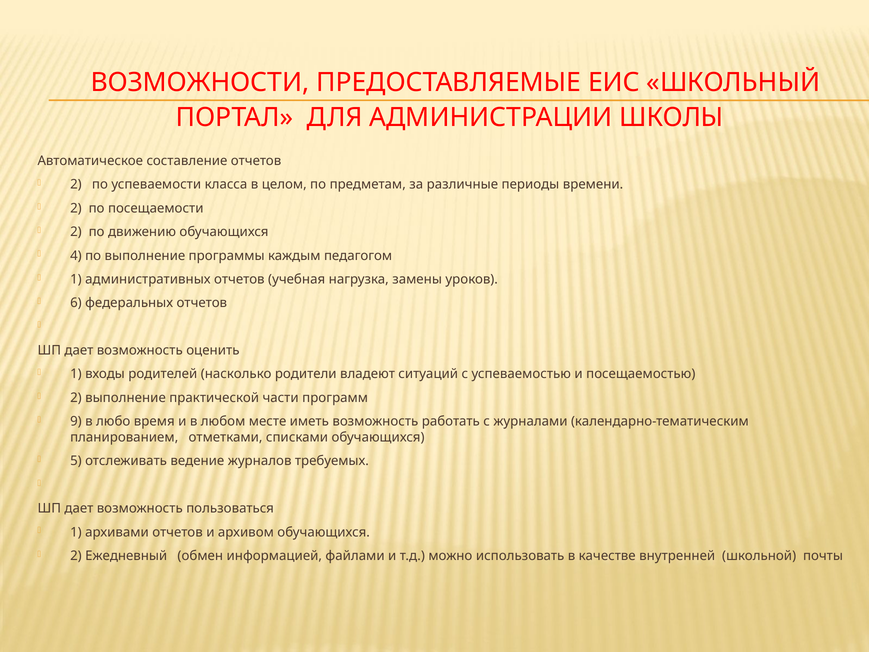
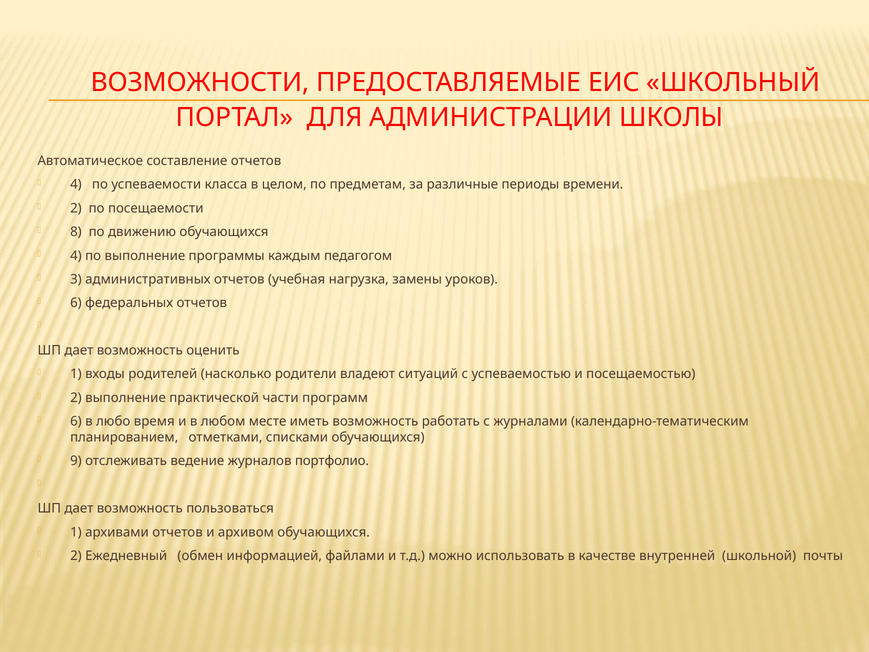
2 at (76, 185): 2 -> 4
2 at (76, 232): 2 -> 8
1 at (76, 279): 1 -> 3
9 at (76, 421): 9 -> 6
5: 5 -> 9
требуемых: требуемых -> портфолио
